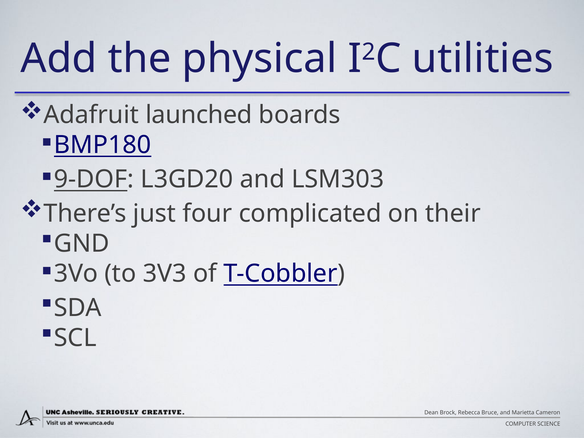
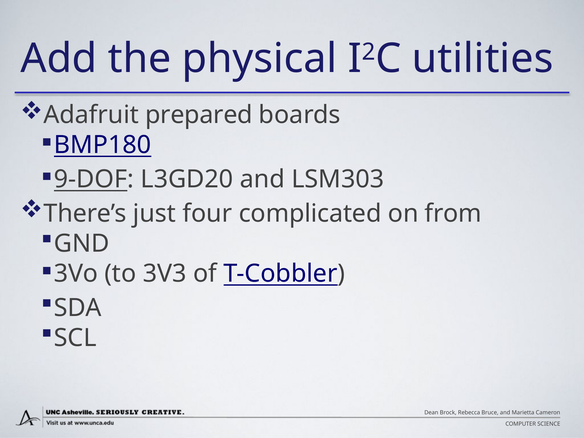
launched: launched -> prepared
their: their -> from
